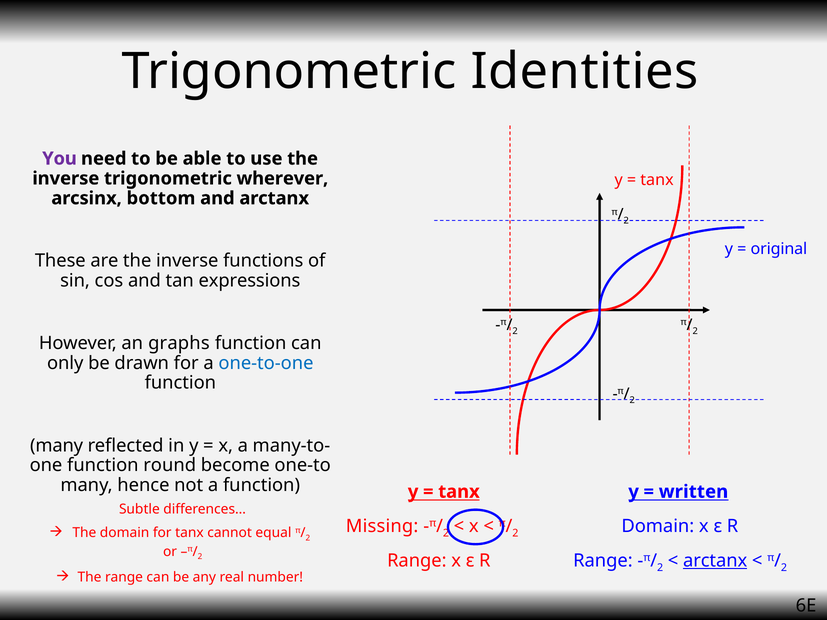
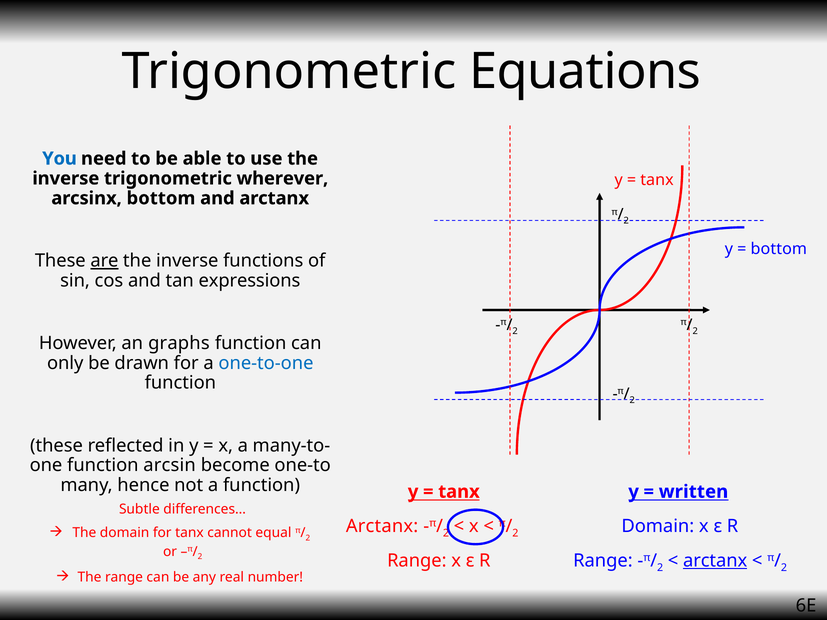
Identities: Identities -> Equations
You colour: purple -> blue
original at (779, 249): original -> bottom
are underline: none -> present
many at (57, 446): many -> these
round: round -> arcsin
Missing at (382, 526): Missing -> Arctanx
